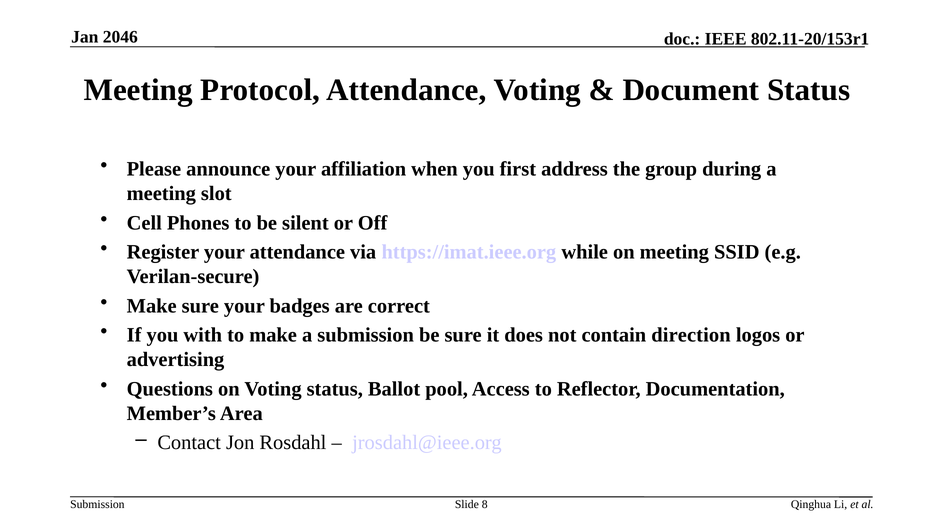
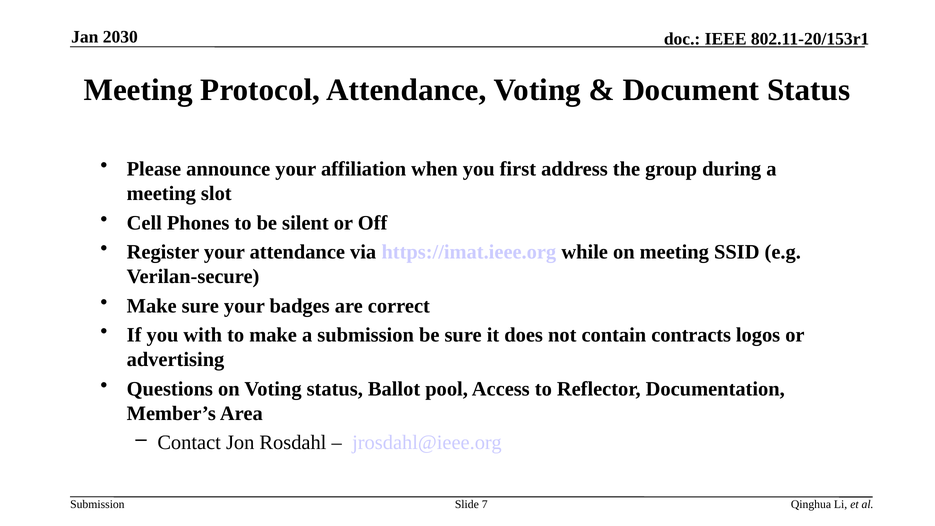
2046: 2046 -> 2030
direction: direction -> contracts
8: 8 -> 7
